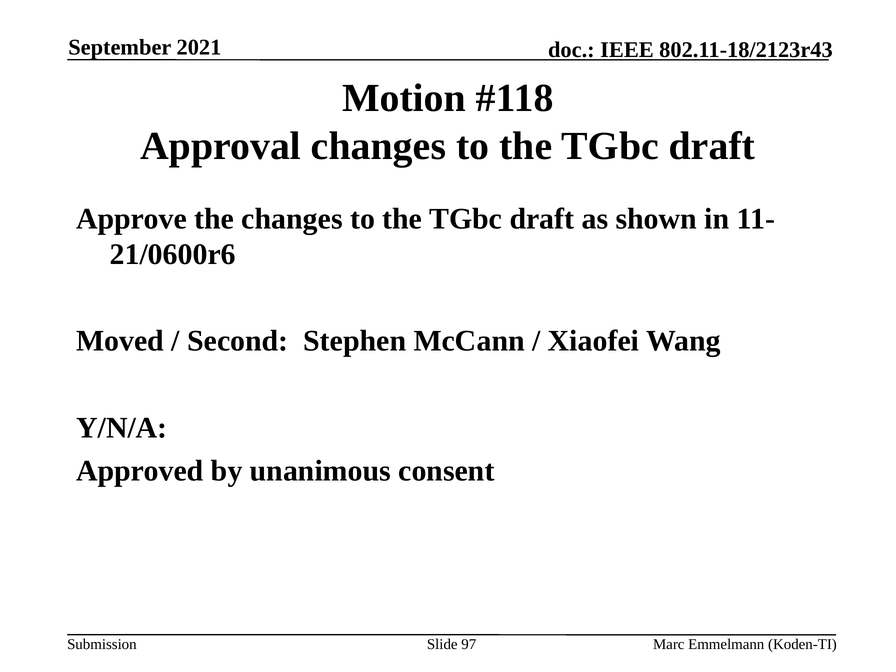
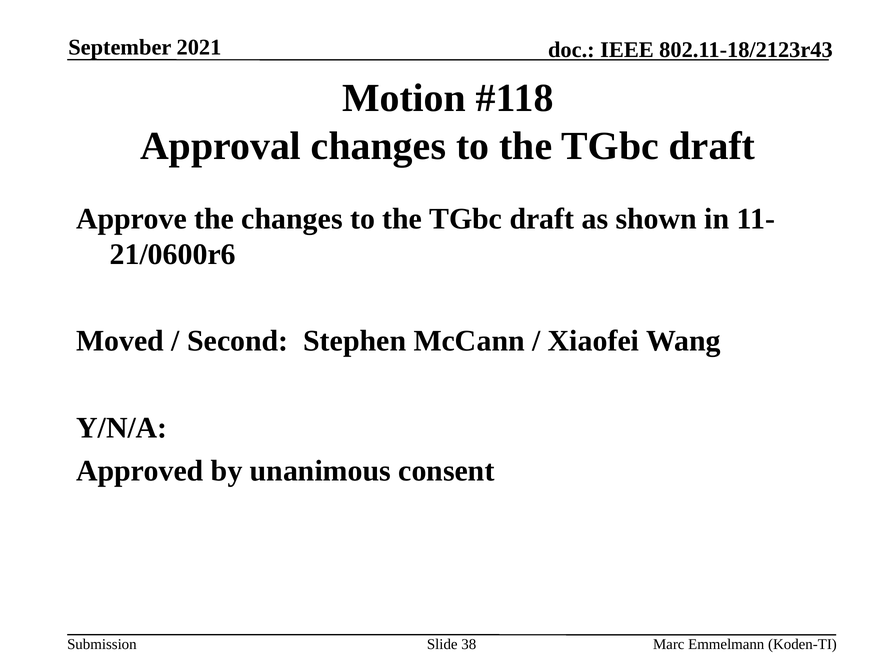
97: 97 -> 38
